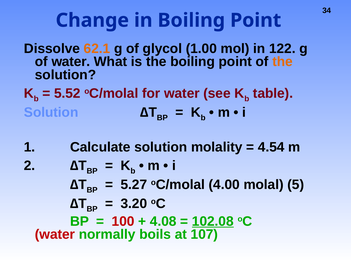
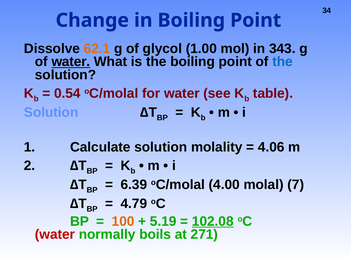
122: 122 -> 343
water at (71, 62) underline: none -> present
the at (283, 62) colour: orange -> blue
5.52: 5.52 -> 0.54
4.54: 4.54 -> 4.06
5.27: 5.27 -> 6.39
5: 5 -> 7
3.20: 3.20 -> 4.79
100 colour: red -> orange
4.08: 4.08 -> 5.19
107: 107 -> 271
